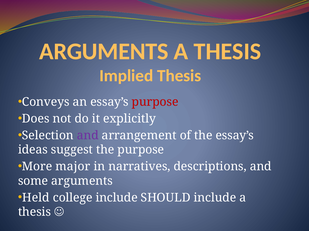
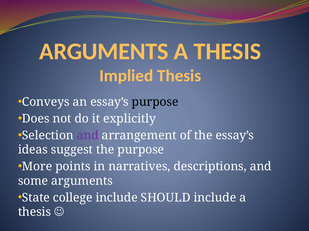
purpose at (155, 102) colour: red -> black
major: major -> points
Held: Held -> State
